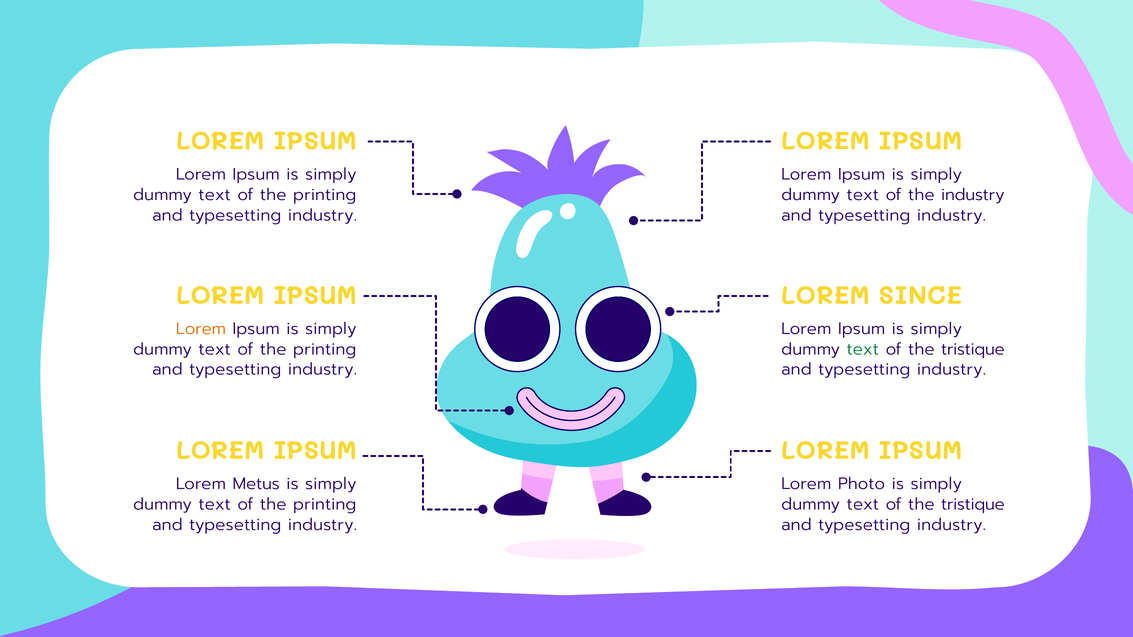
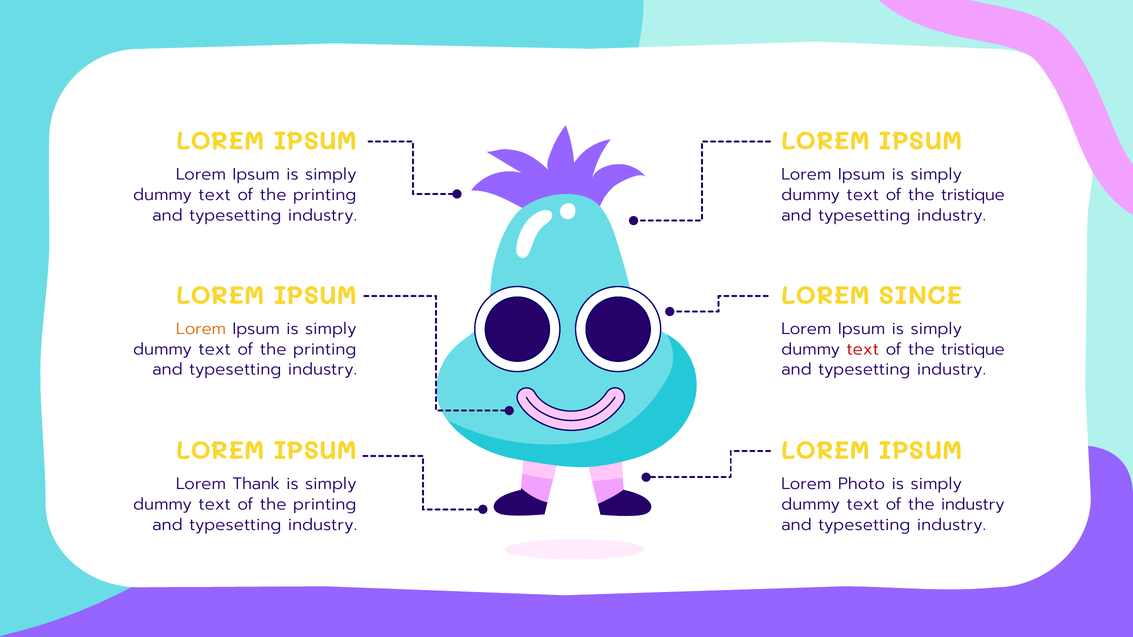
industry at (973, 195): industry -> tristique
text at (863, 349) colour: green -> red
Metus: Metus -> Thank
tristique at (973, 505): tristique -> industry
